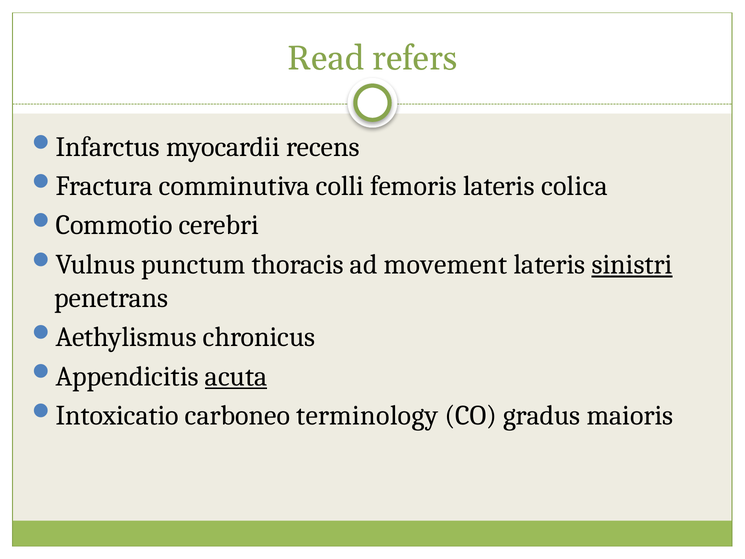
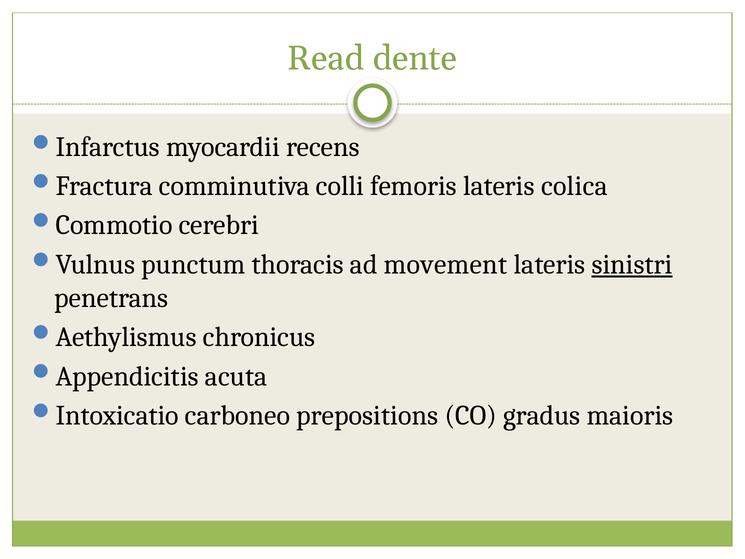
refers: refers -> dente
acuta underline: present -> none
terminology: terminology -> prepositions
